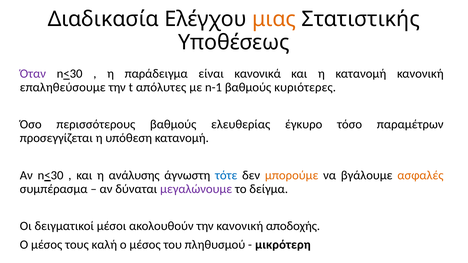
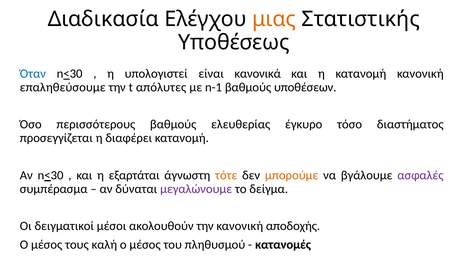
Όταν colour: purple -> blue
παράδειγμα: παράδειγμα -> υπολογιστεί
κυριότερες: κυριότερες -> υποθέσεων
παραμέτρων: παραμέτρων -> διαστήματος
υπόθεση: υπόθεση -> διαφέρει
ανάλυσης: ανάλυσης -> εξαρτάται
τότε colour: blue -> orange
ασφαλές colour: orange -> purple
μικρότερη: μικρότερη -> κατανομές
